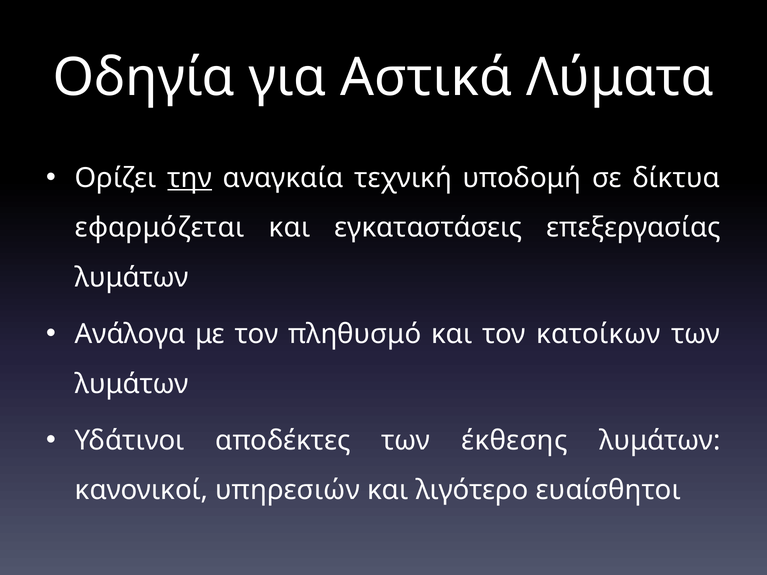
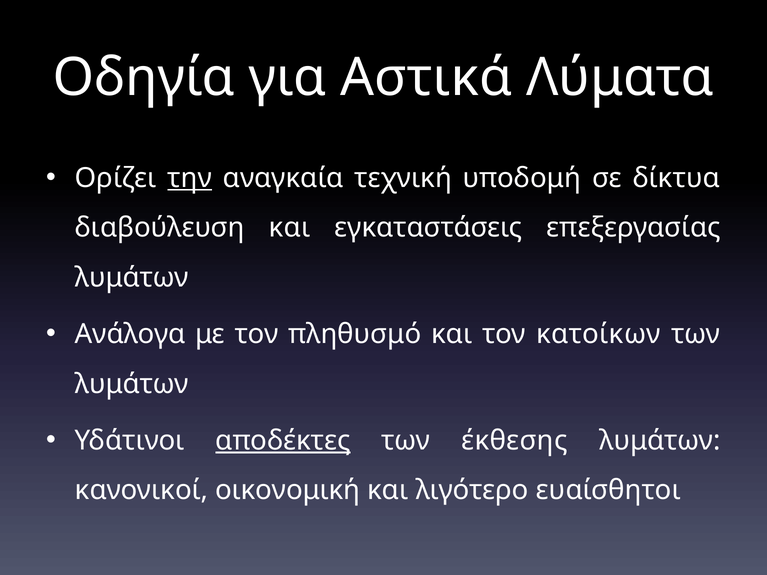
εφαρμόζεται: εφαρμόζεται -> διαβούλευση
αποδέκτες underline: none -> present
υπηρεσιών: υπηρεσιών -> οικονομική
